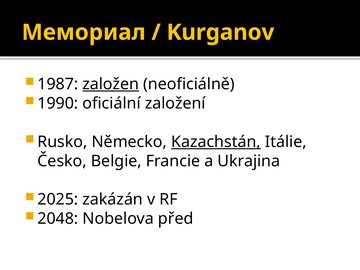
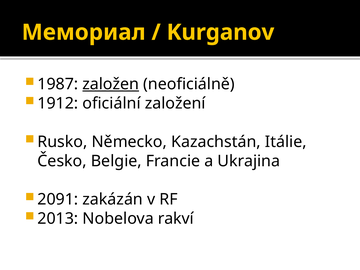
1990: 1990 -> 1912
Kazachstán underline: present -> none
2025: 2025 -> 2091
2048: 2048 -> 2013
před: před -> rakví
